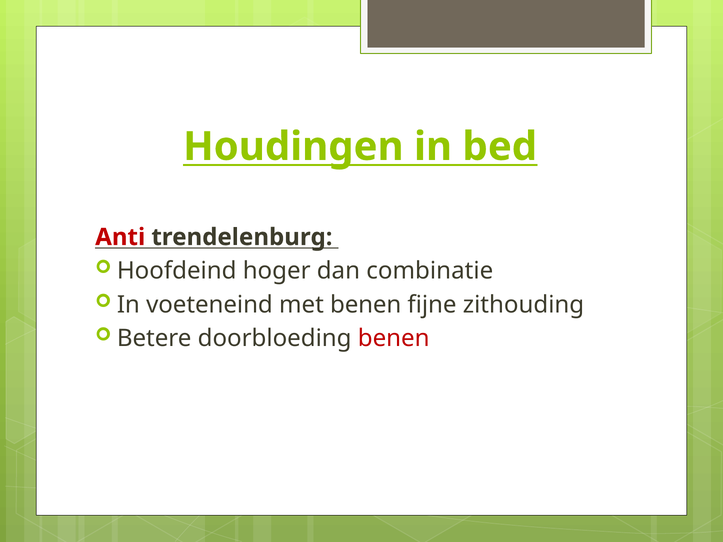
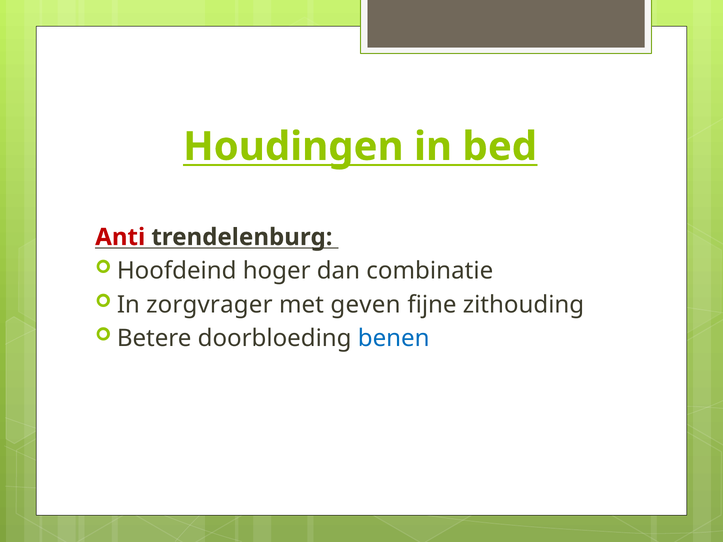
voeteneind: voeteneind -> zorgvrager
met benen: benen -> geven
benen at (394, 338) colour: red -> blue
